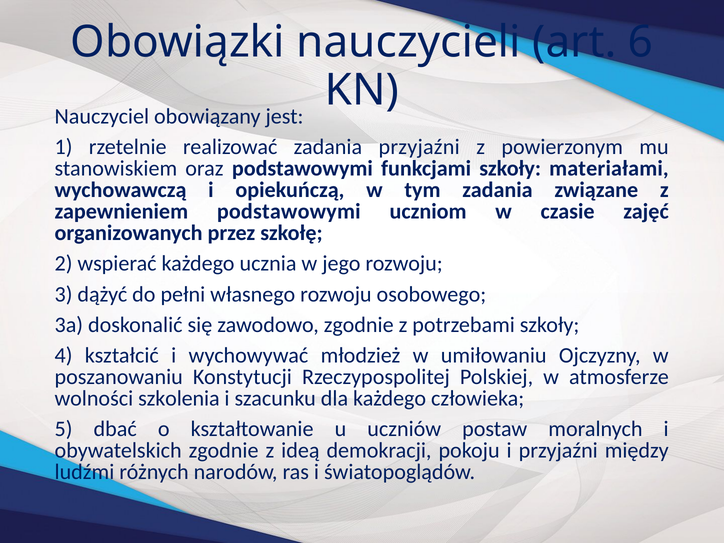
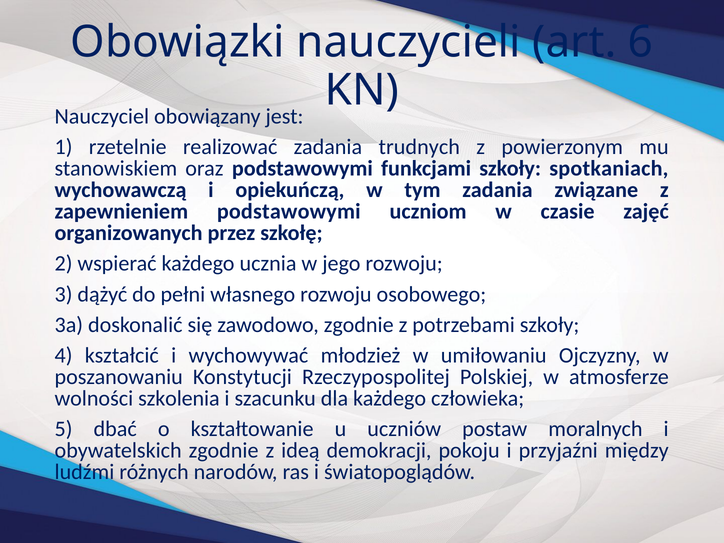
zadania przyjaźni: przyjaźni -> trudnych
materiałami: materiałami -> spotkaniach
